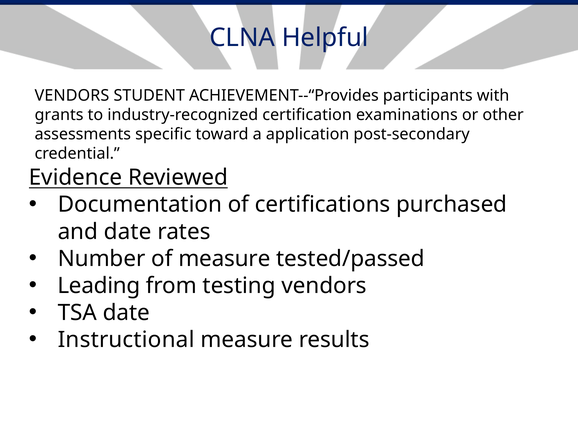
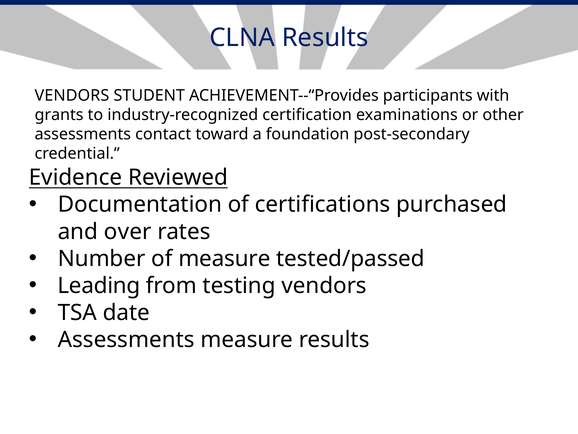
CLNA Helpful: Helpful -> Results
specific: specific -> contact
application: application -> foundation
and date: date -> over
Instructional at (126, 339): Instructional -> Assessments
